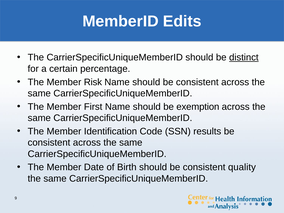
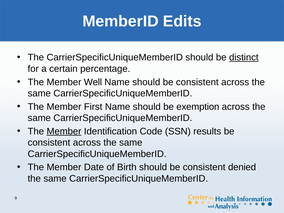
Risk: Risk -> Well
Member at (64, 131) underline: none -> present
quality: quality -> denied
